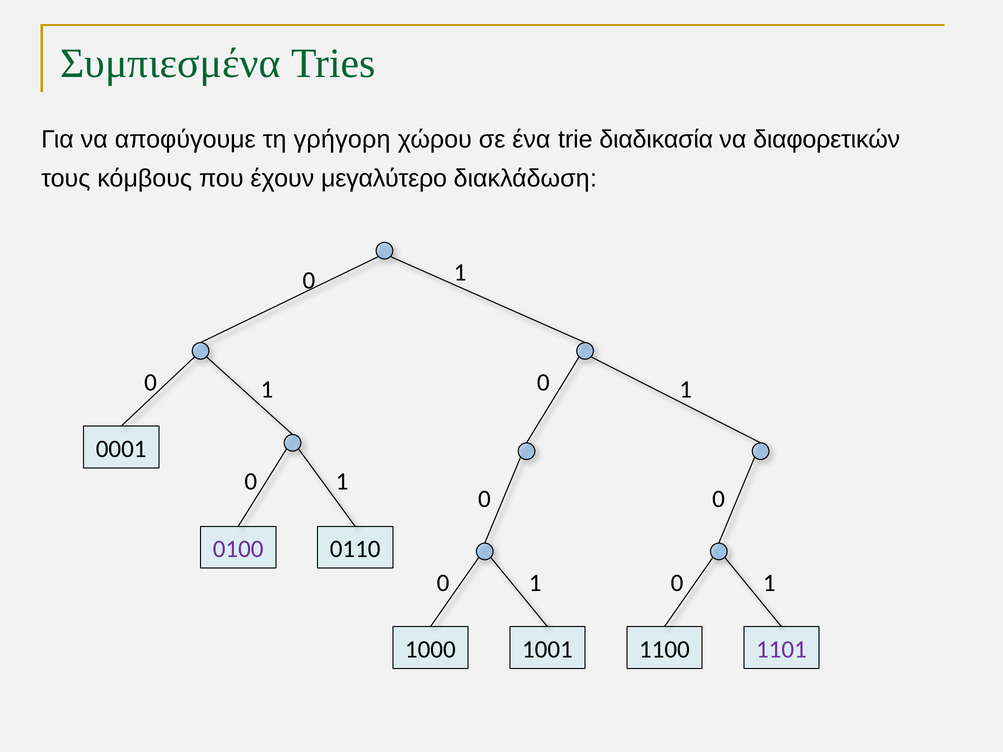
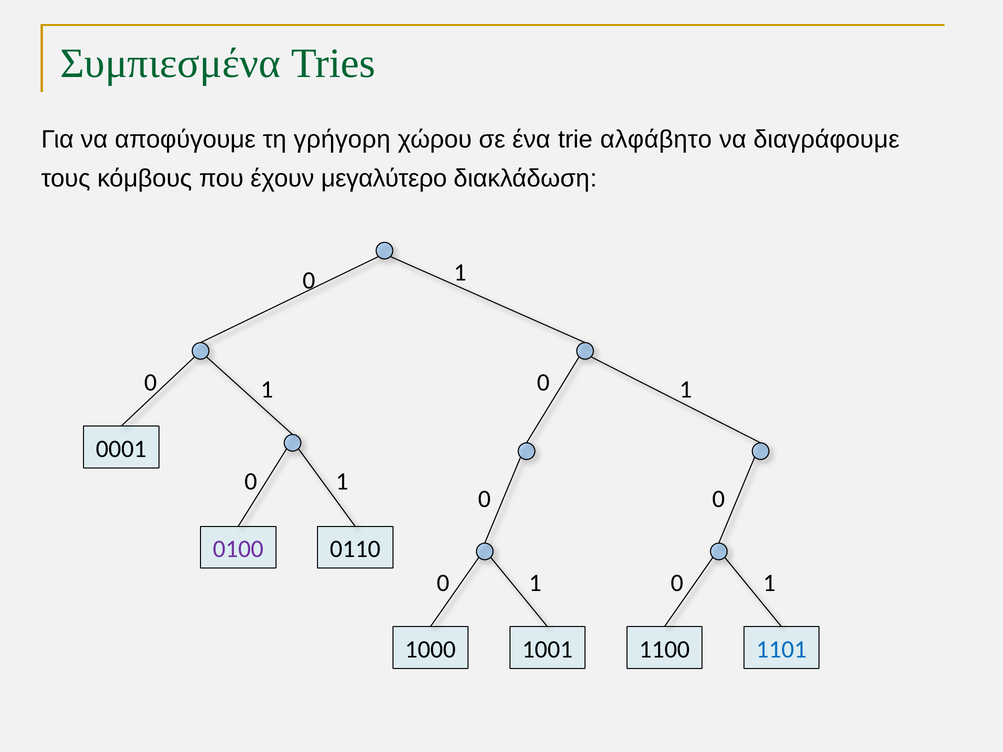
διαδικασία: διαδικασία -> αλφάβητο
διαφορετικών: διαφορετικών -> διαγράφουμε
1101 colour: purple -> blue
